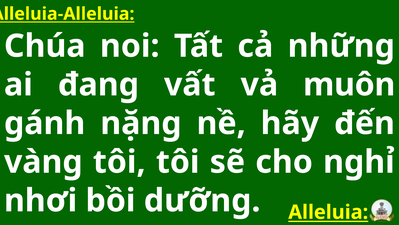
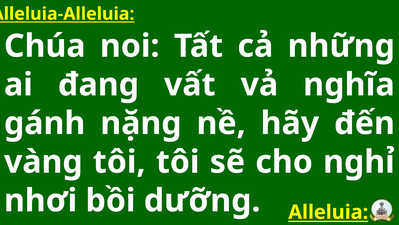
muôn: muôn -> nghĩa
